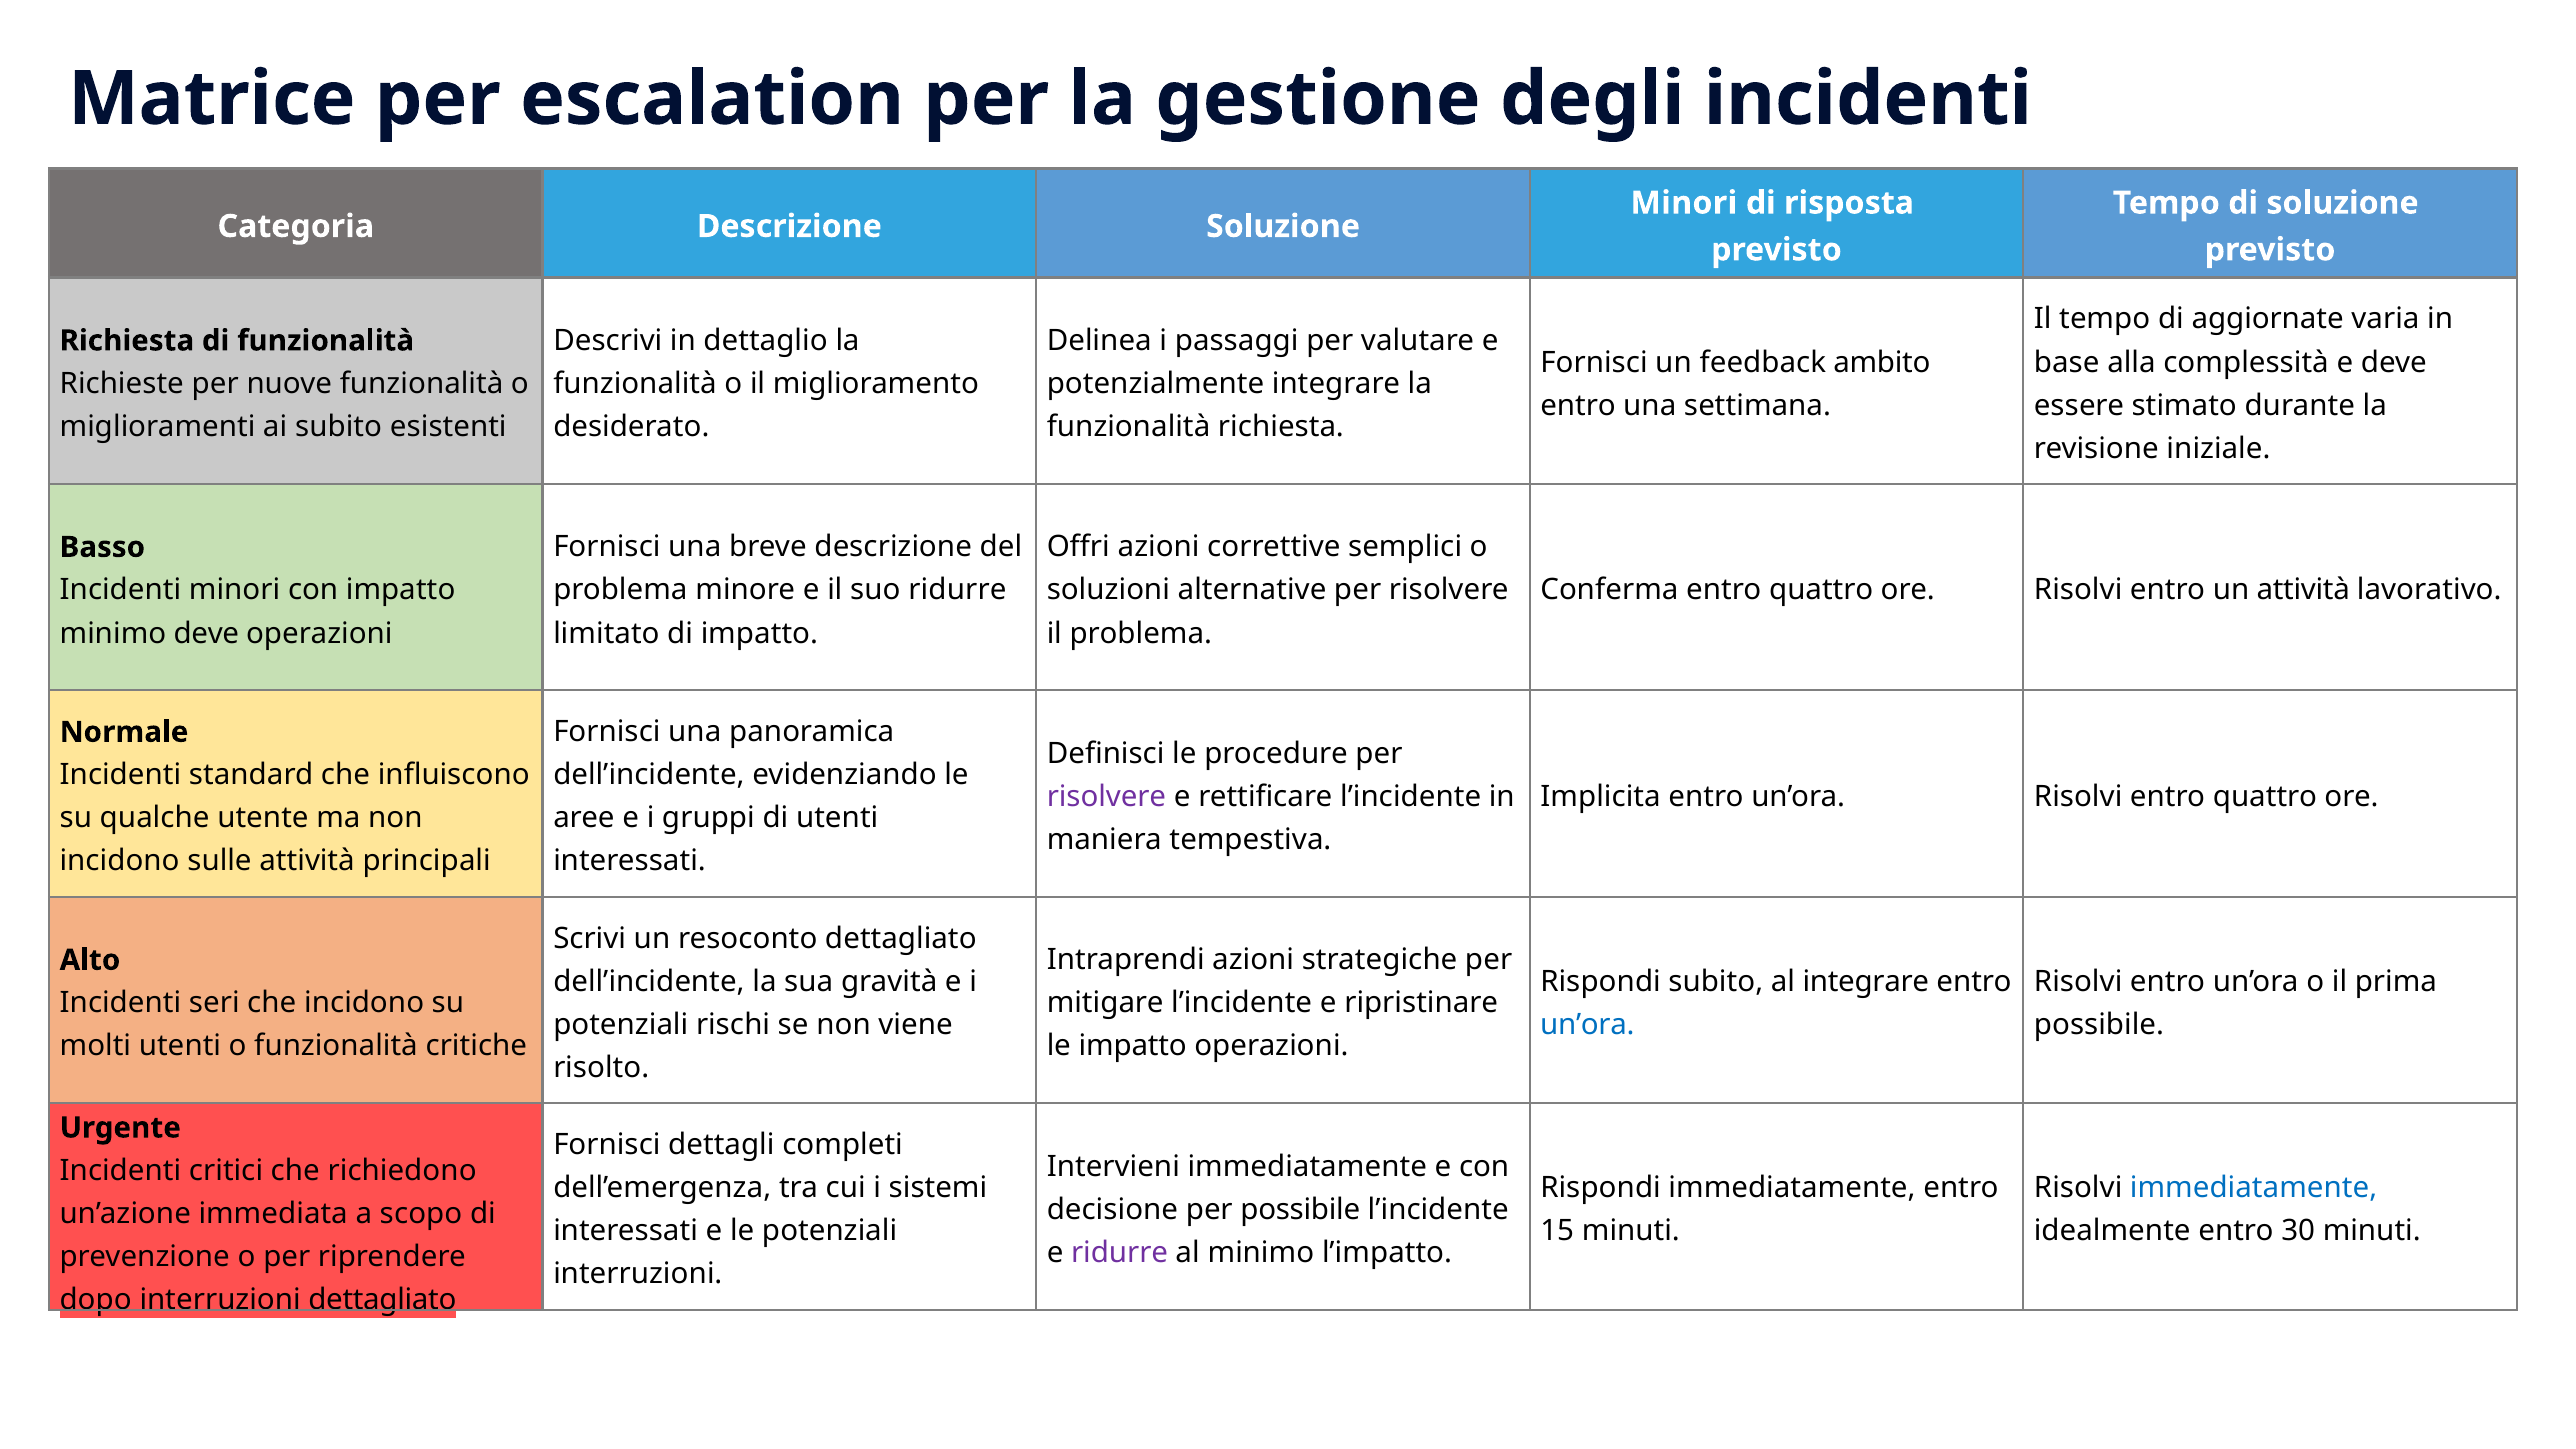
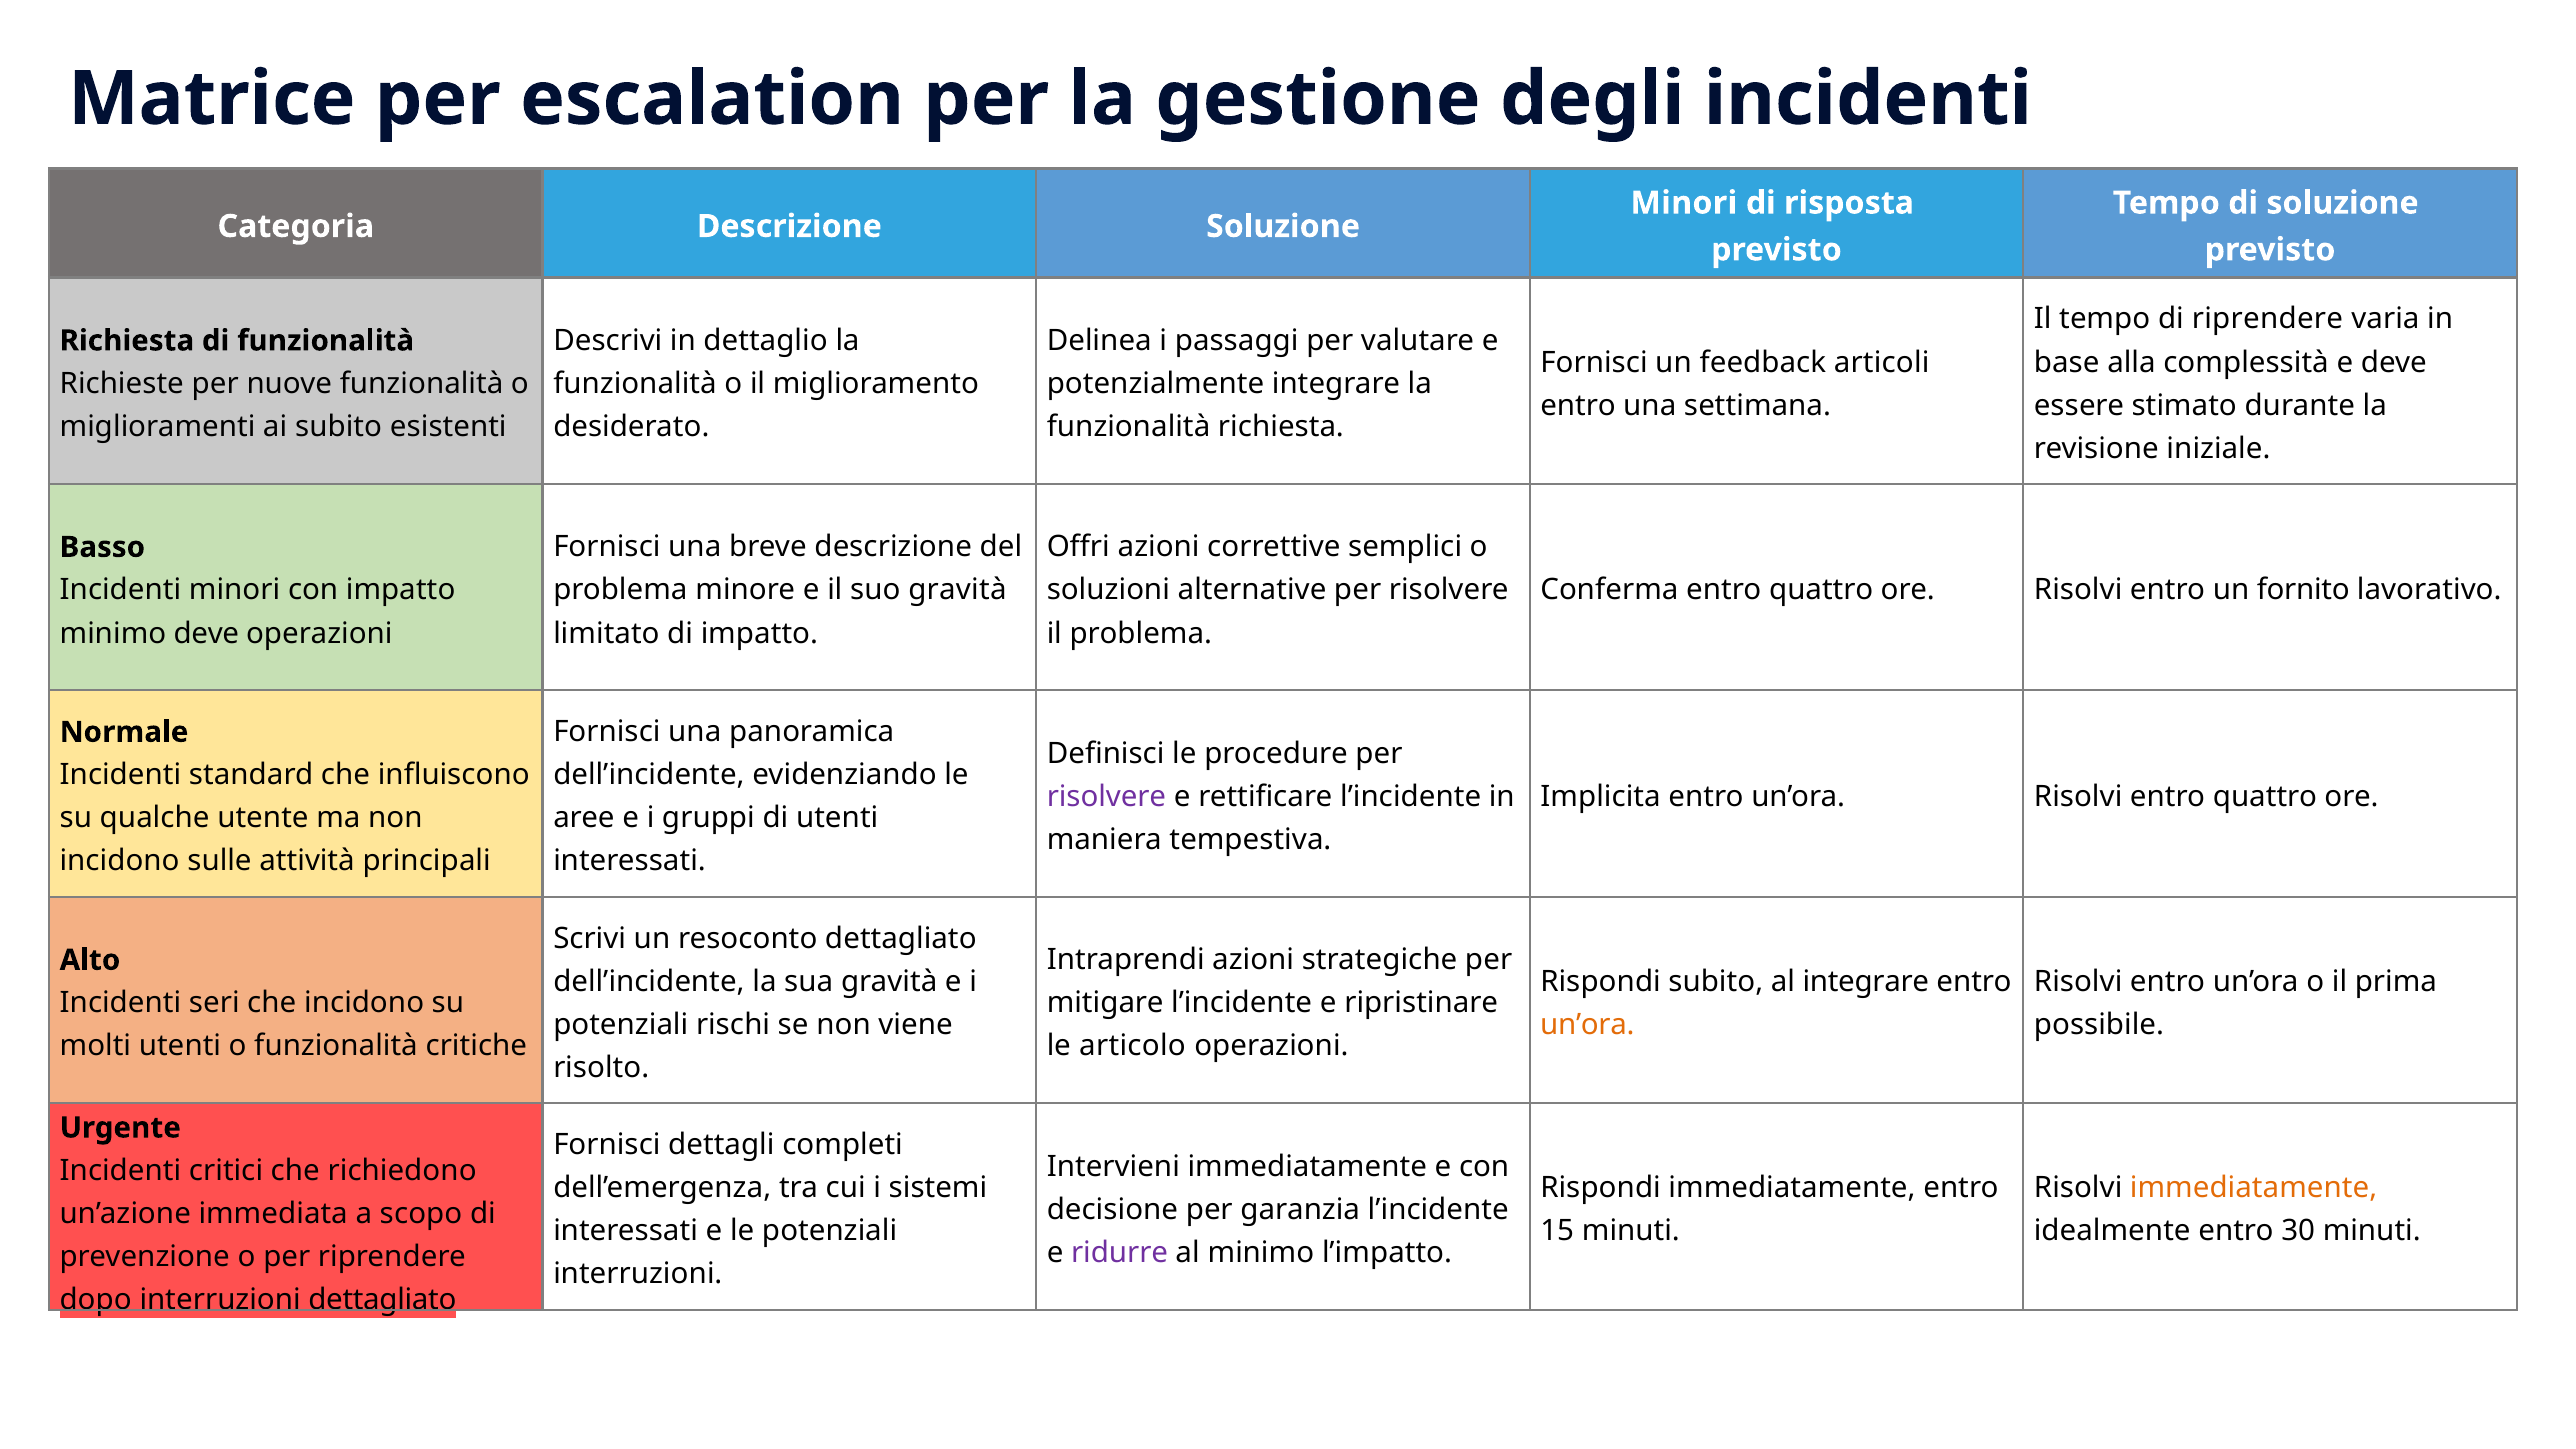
di aggiornate: aggiornate -> riprendere
ambito: ambito -> articoli
suo ridurre: ridurre -> gravità
un attività: attività -> fornito
un’ora at (1587, 1025) colour: blue -> orange
le impatto: impatto -> articolo
immediatamente at (2254, 1188) colour: blue -> orange
per possibile: possibile -> garanzia
